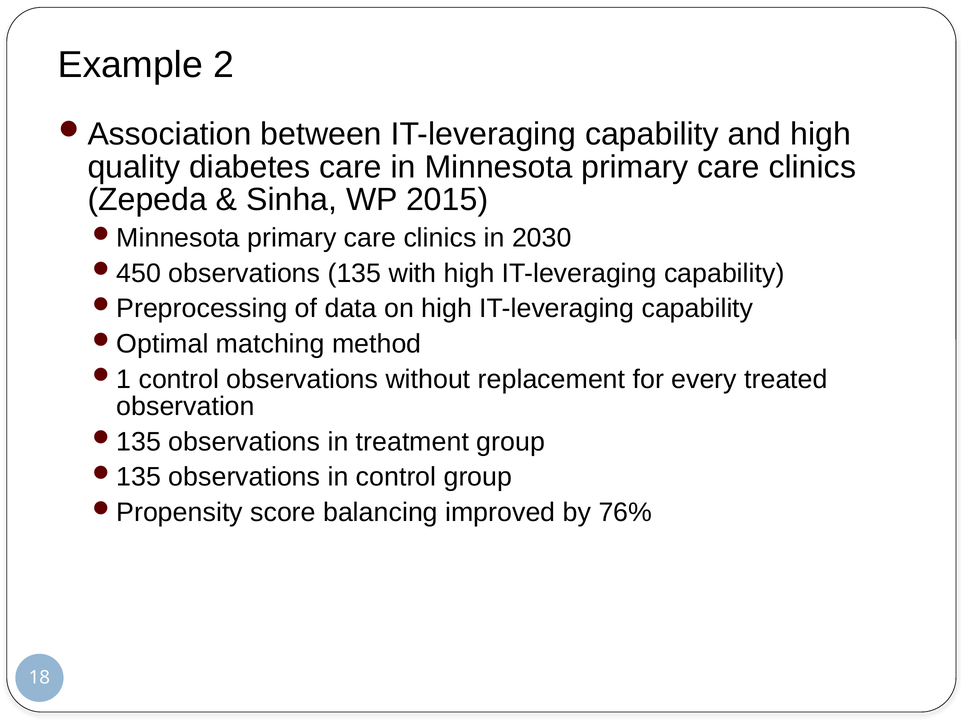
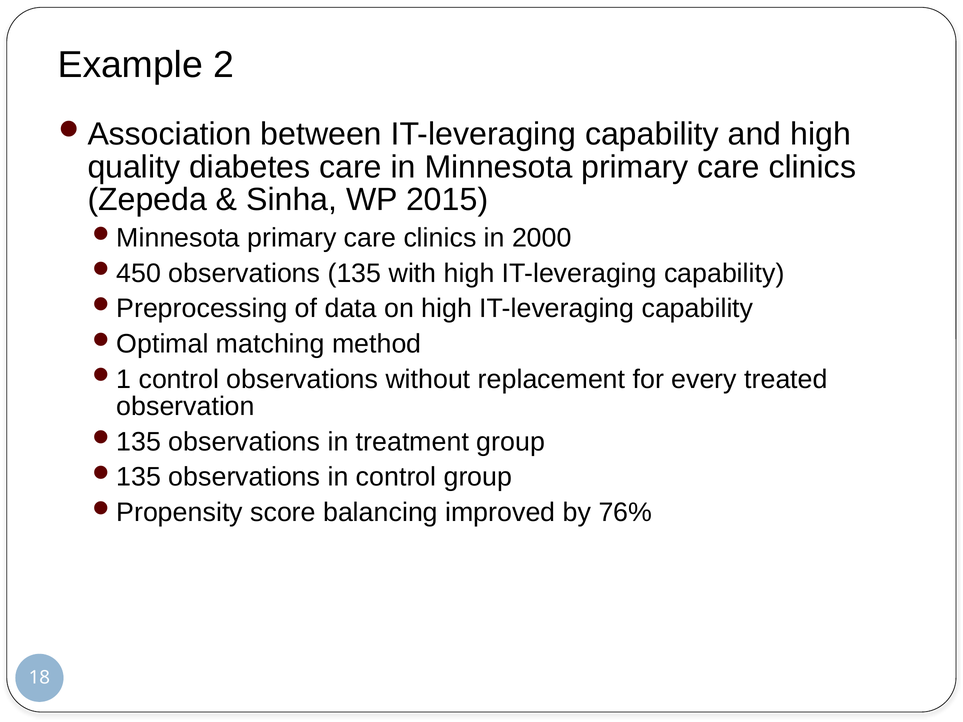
2030: 2030 -> 2000
